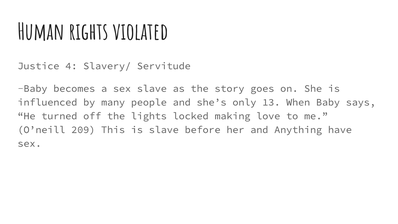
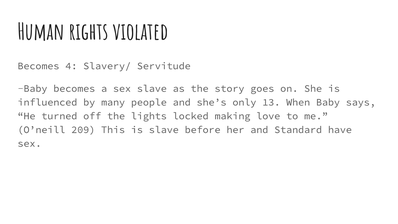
Justice at (38, 66): Justice -> Becomes
Anything: Anything -> Standard
